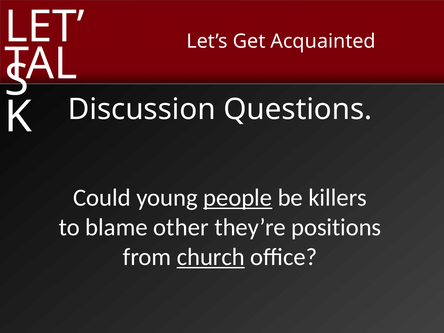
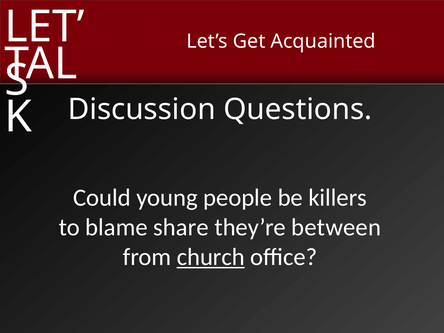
people underline: present -> none
other: other -> share
positions: positions -> between
